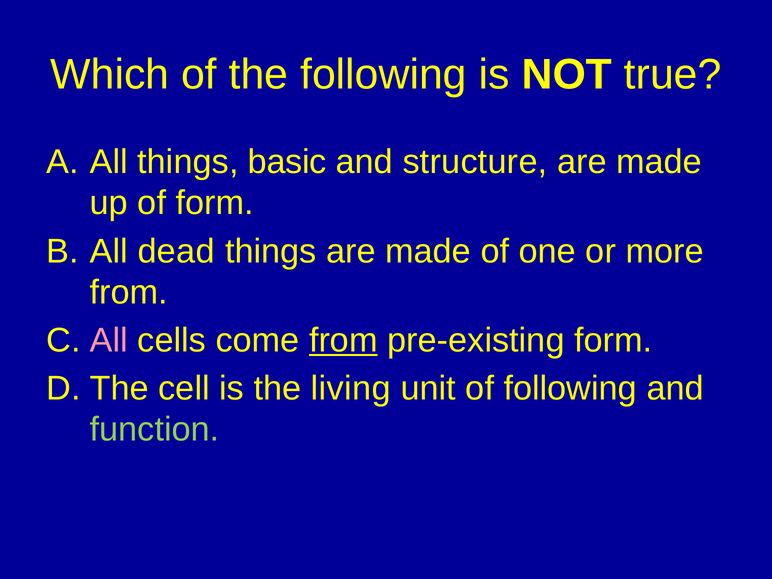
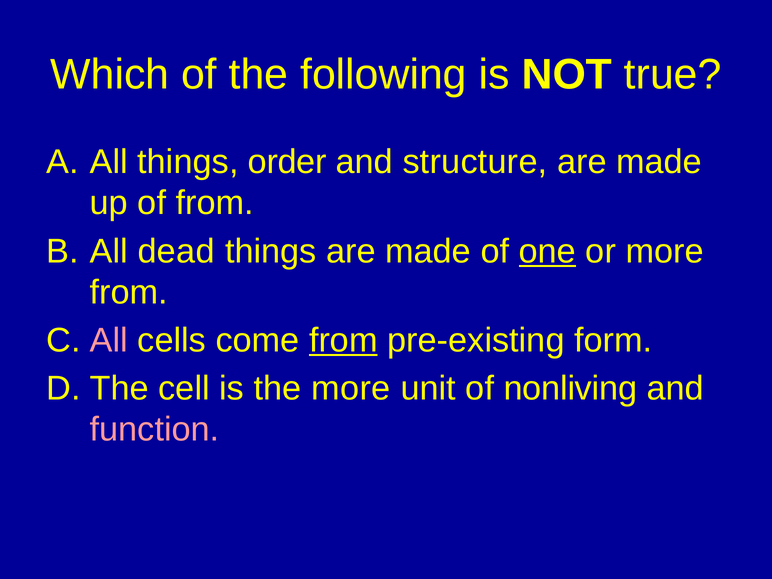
basic: basic -> order
of form: form -> from
one underline: none -> present
the living: living -> more
of following: following -> nonliving
function colour: light green -> pink
